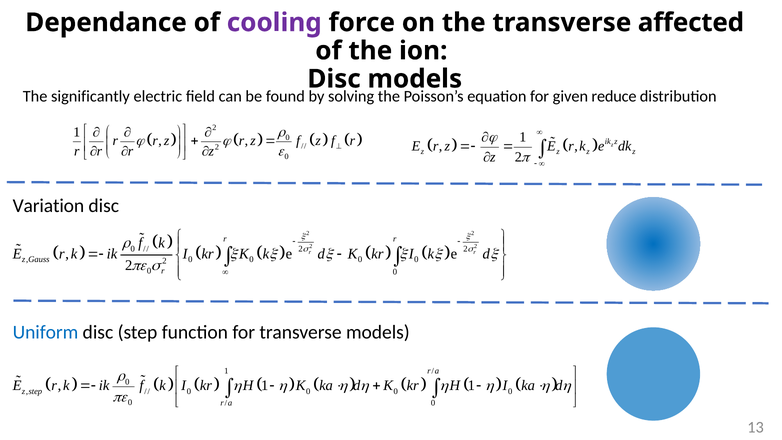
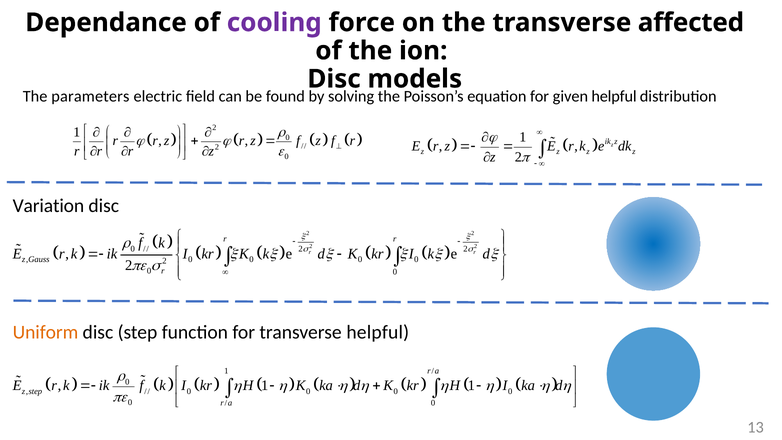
significantly: significantly -> parameters
given reduce: reduce -> helpful
Uniform colour: blue -> orange
transverse models: models -> helpful
